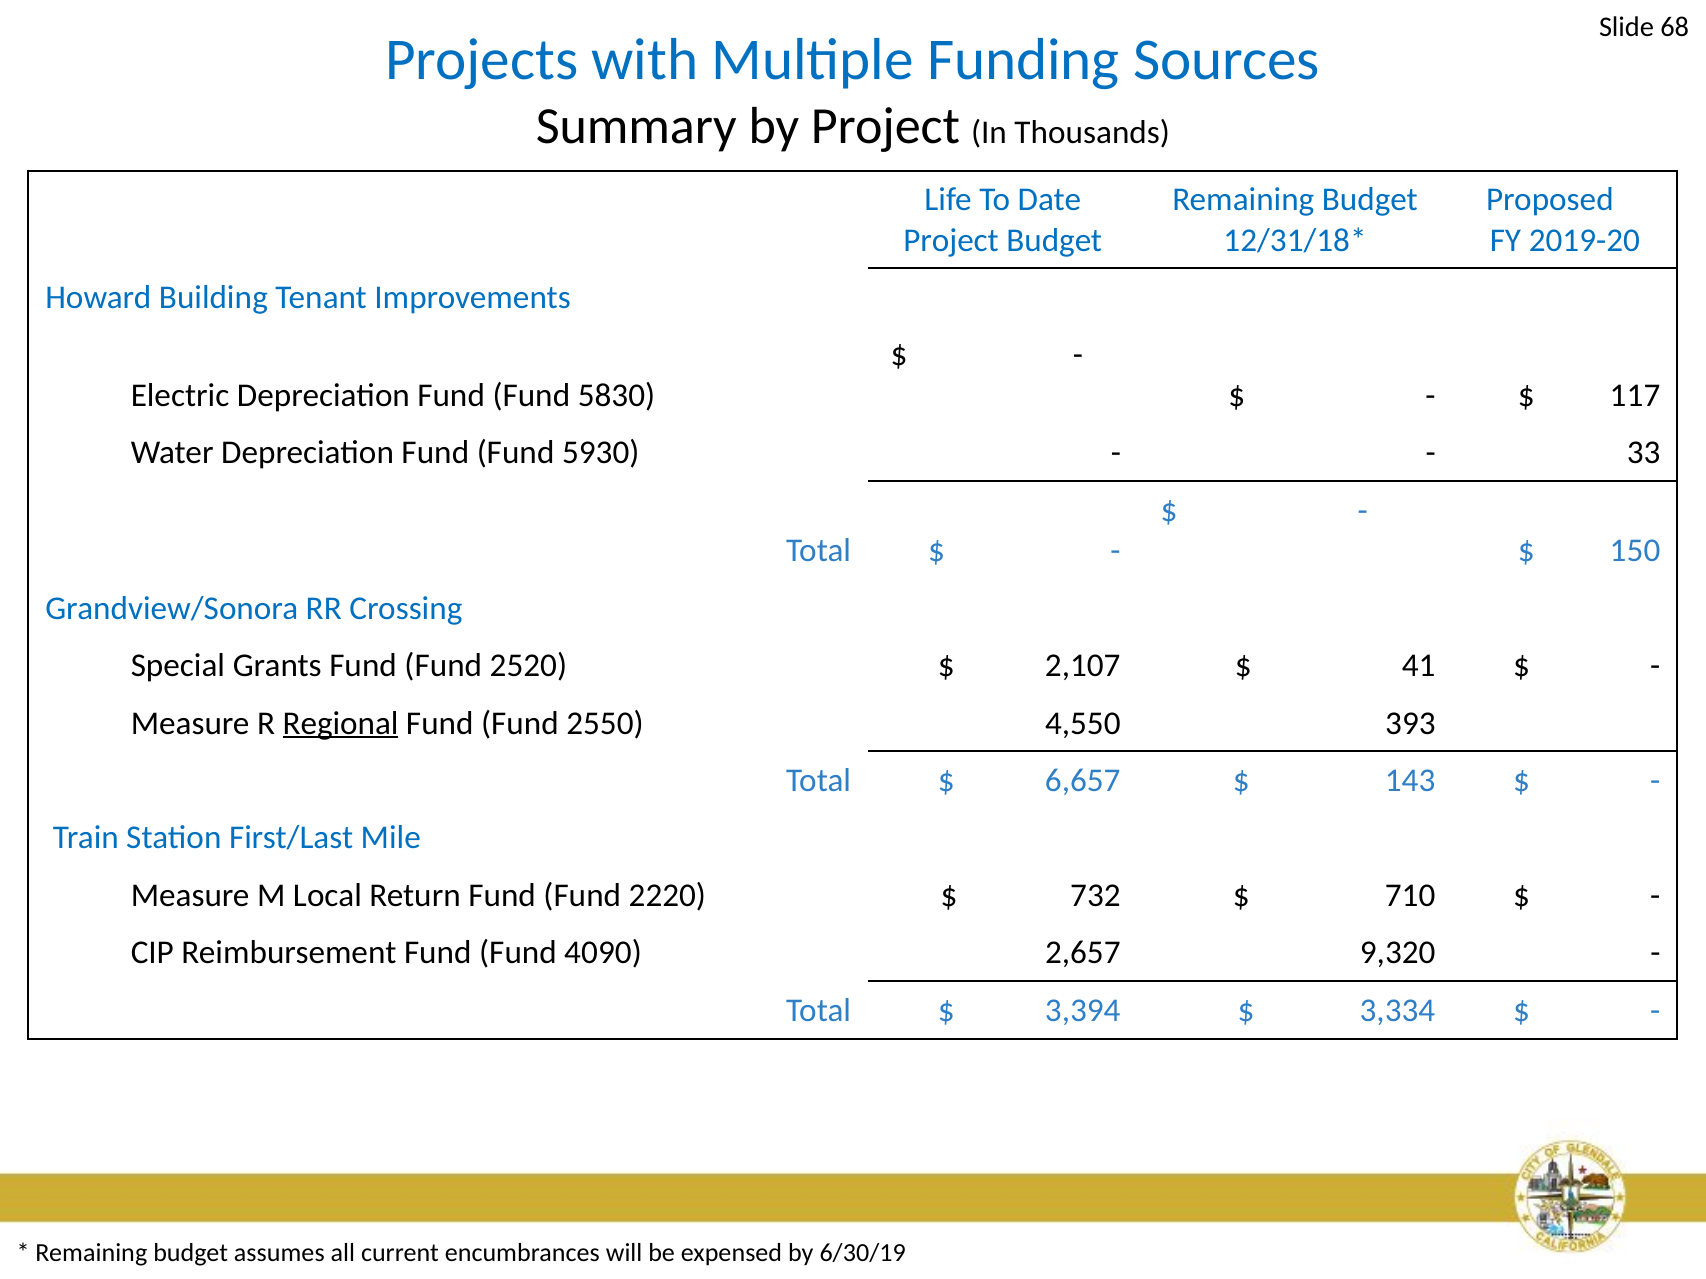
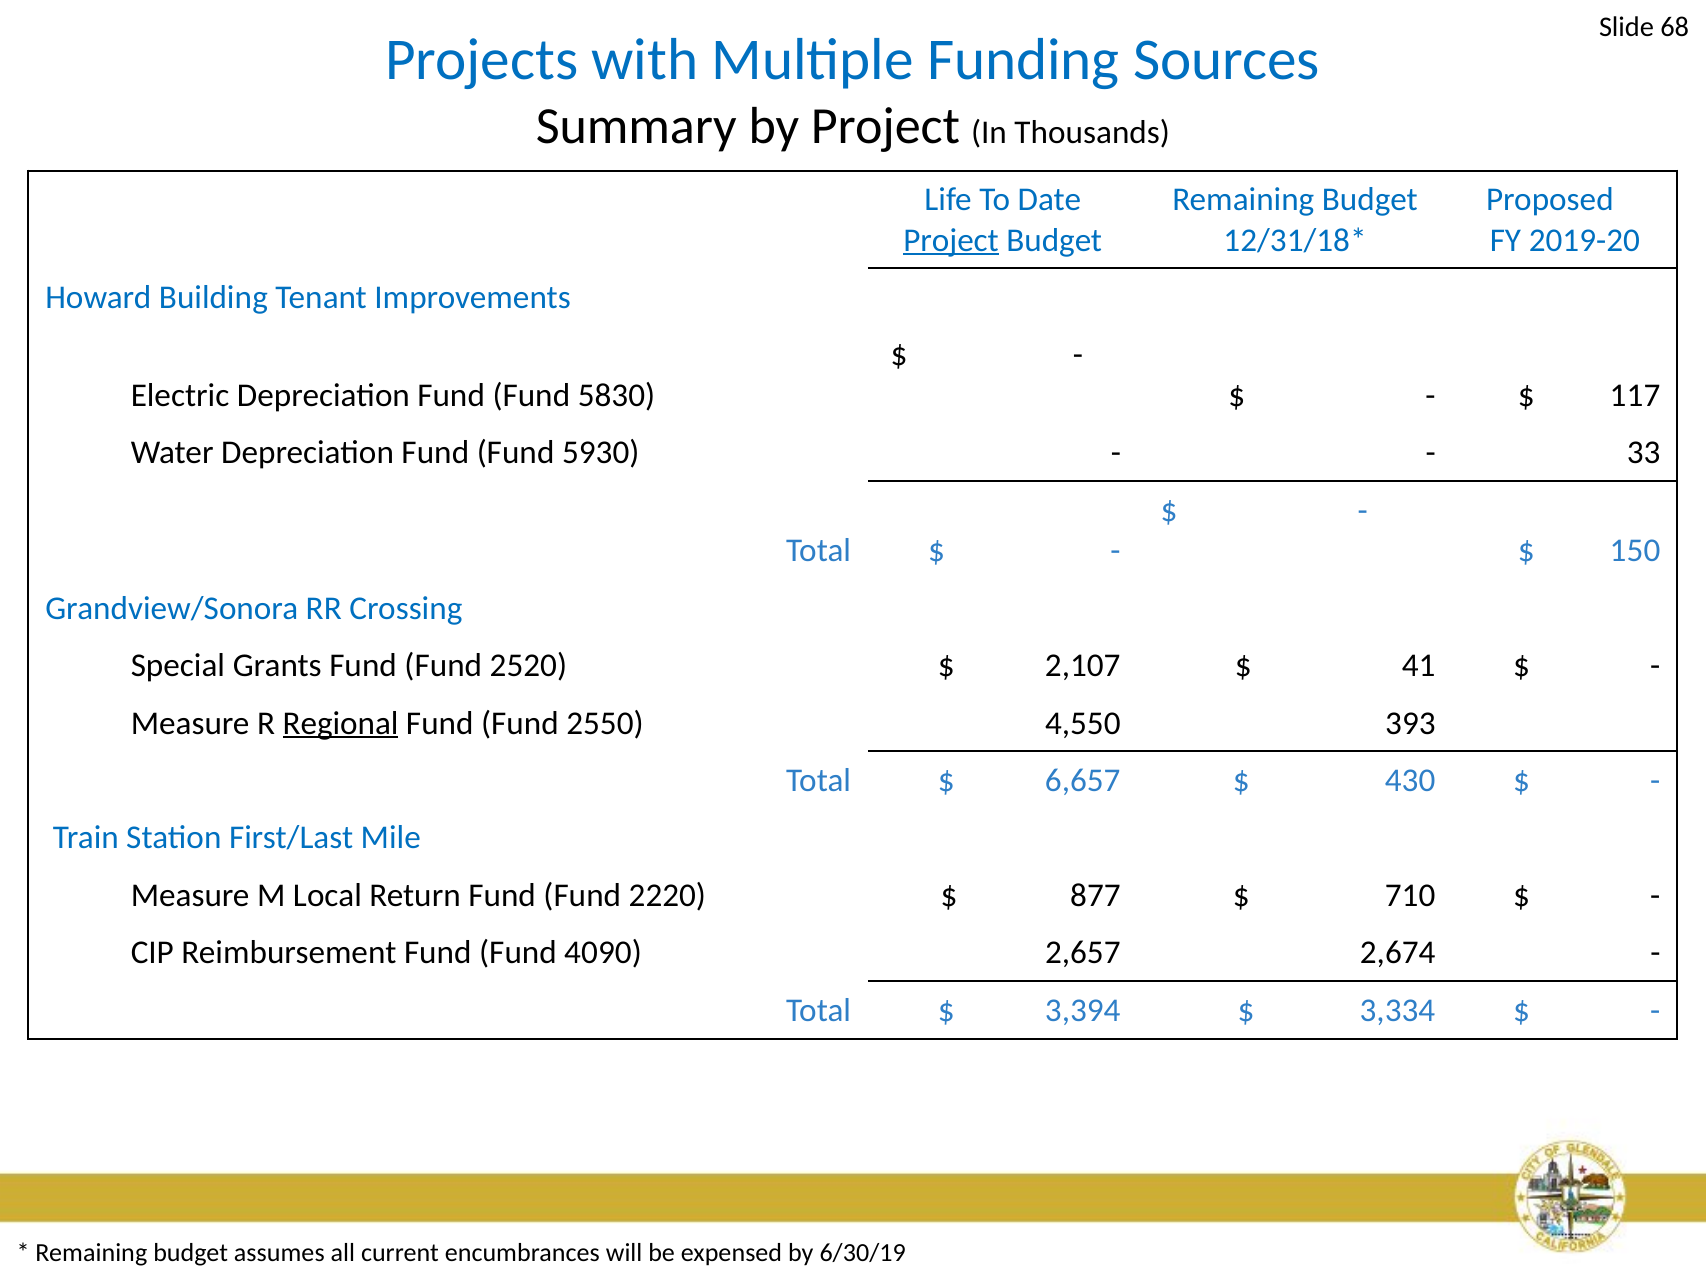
Project at (951, 240) underline: none -> present
143: 143 -> 430
732: 732 -> 877
9,320: 9,320 -> 2,674
